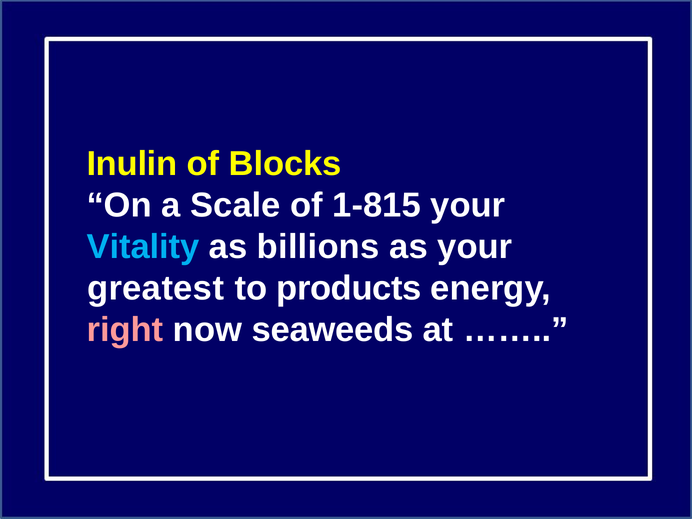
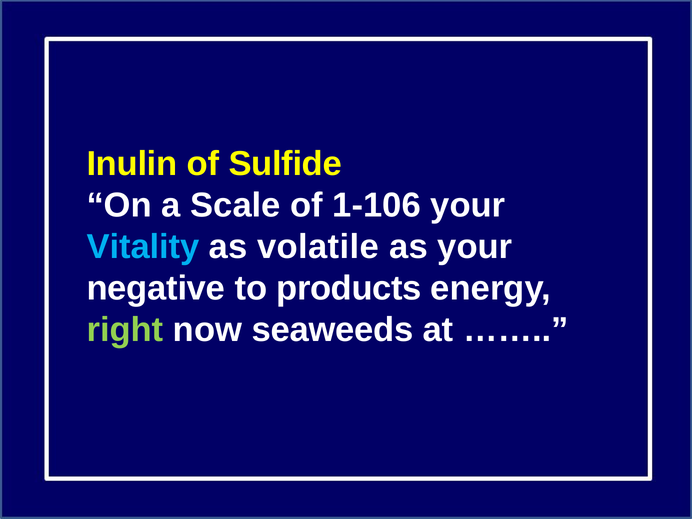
Blocks: Blocks -> Sulfide
1-815: 1-815 -> 1-106
billions: billions -> volatile
greatest: greatest -> negative
right colour: pink -> light green
